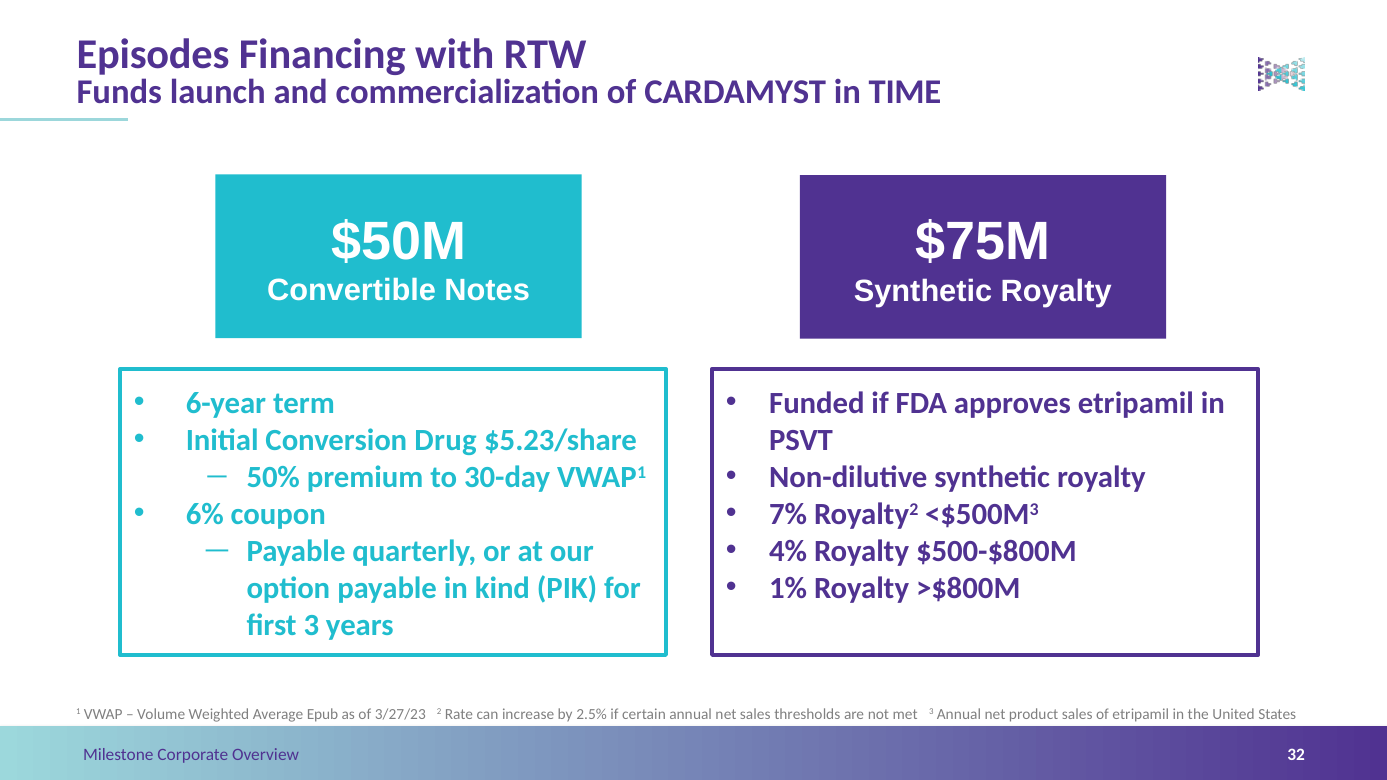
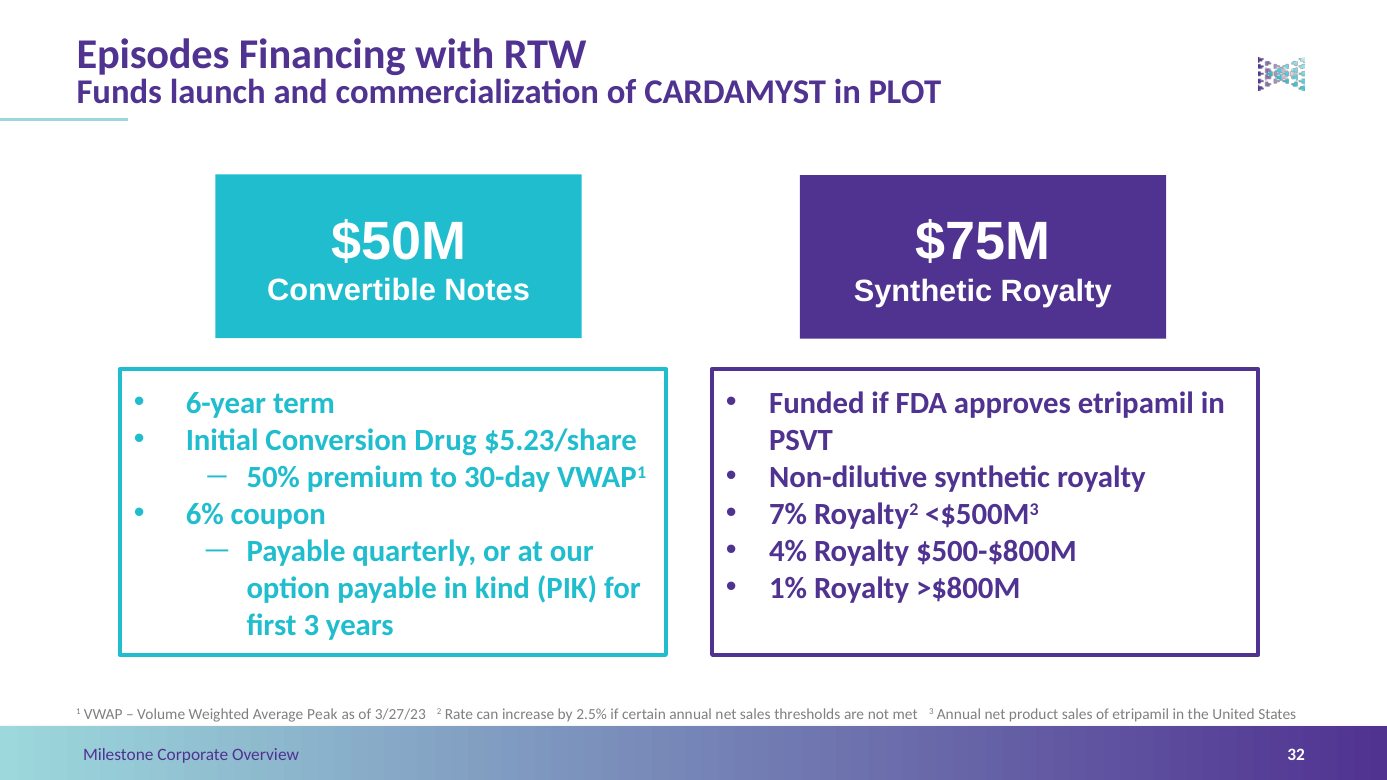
TIME: TIME -> PLOT
Epub: Epub -> Peak
